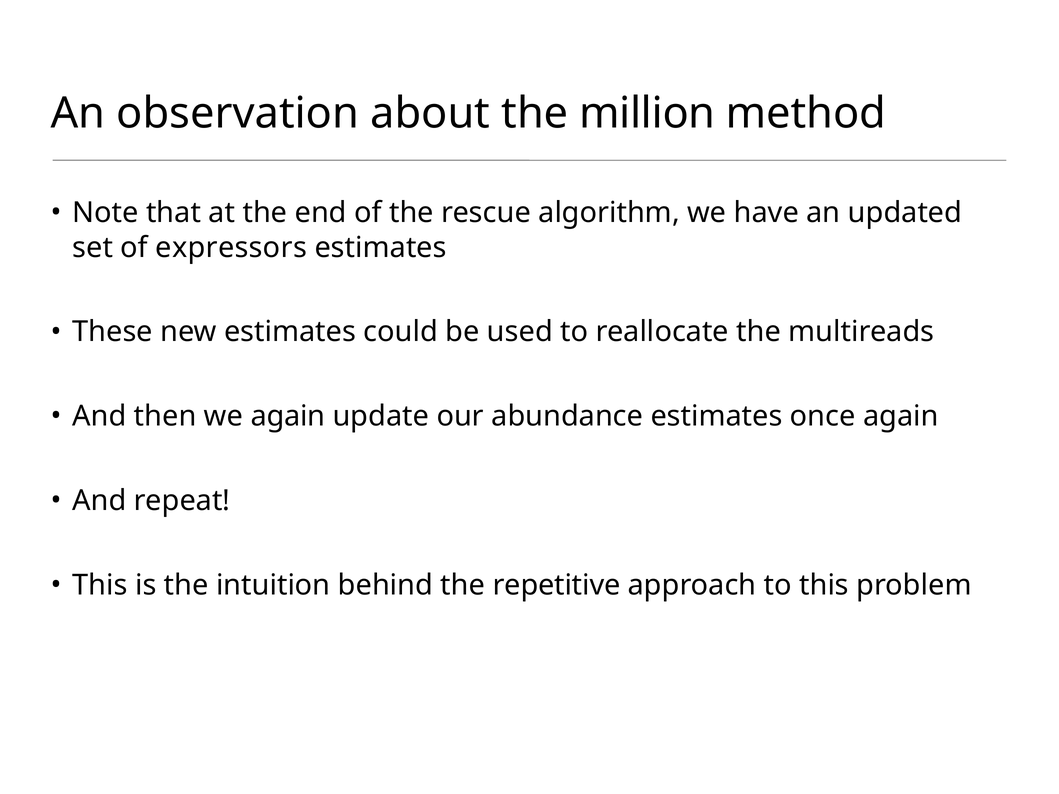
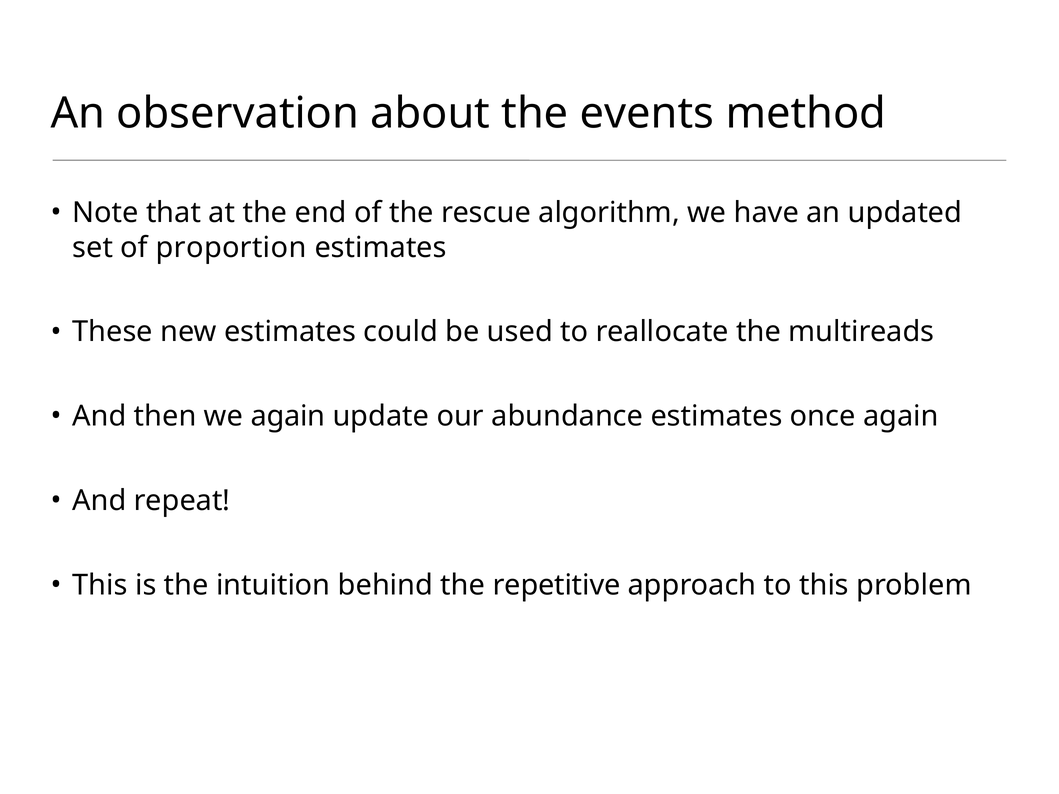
million: million -> events
expressors: expressors -> proportion
